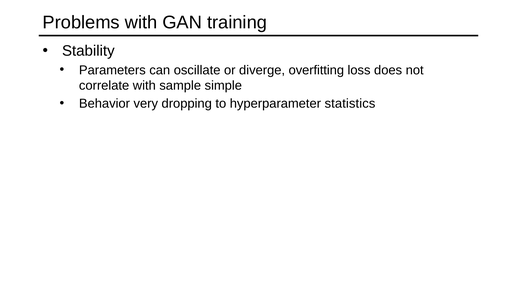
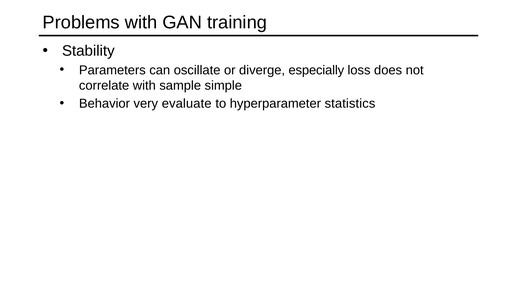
overfitting: overfitting -> especially
dropping: dropping -> evaluate
